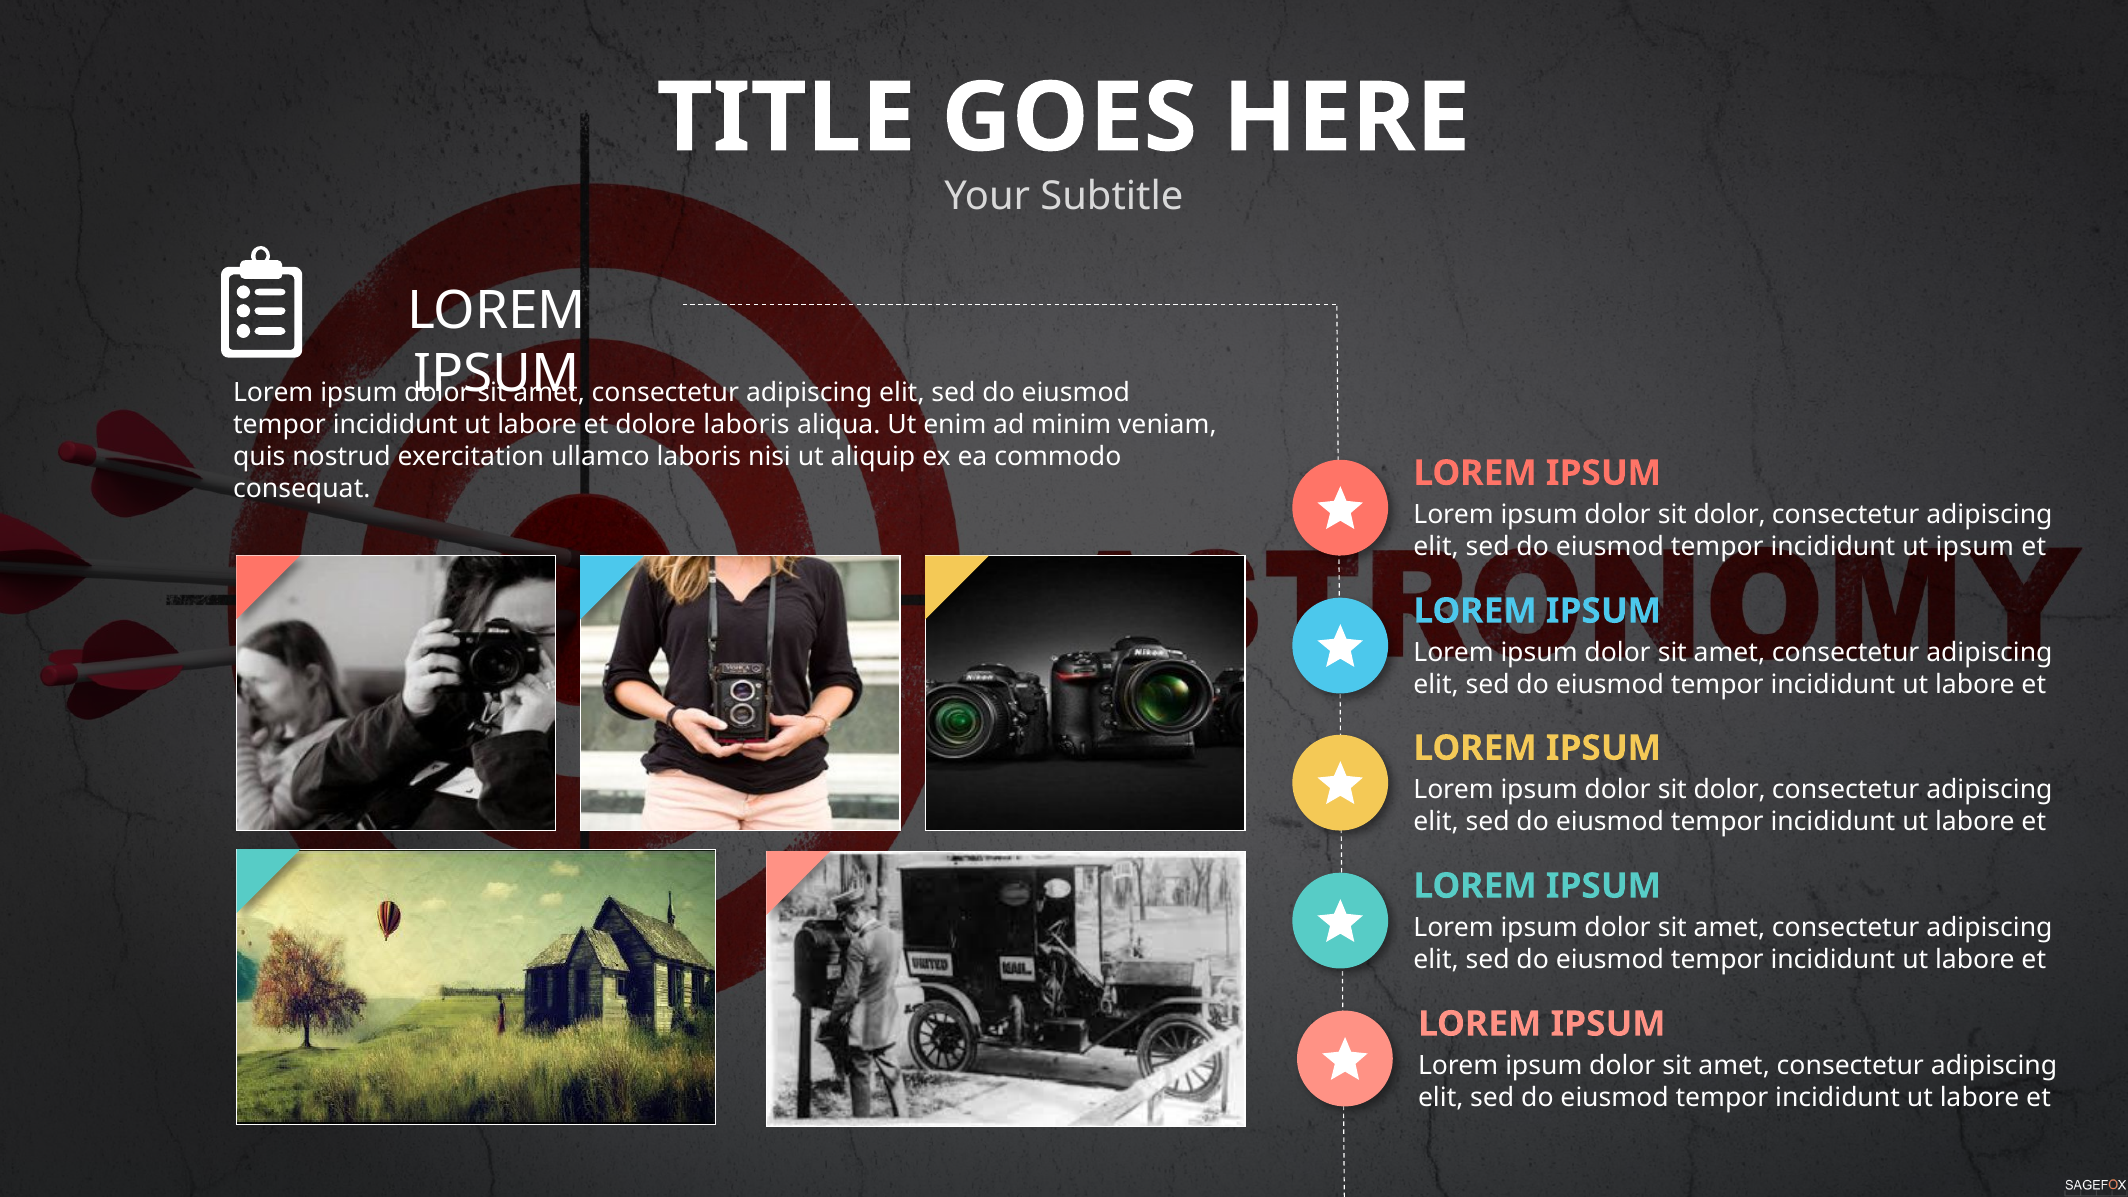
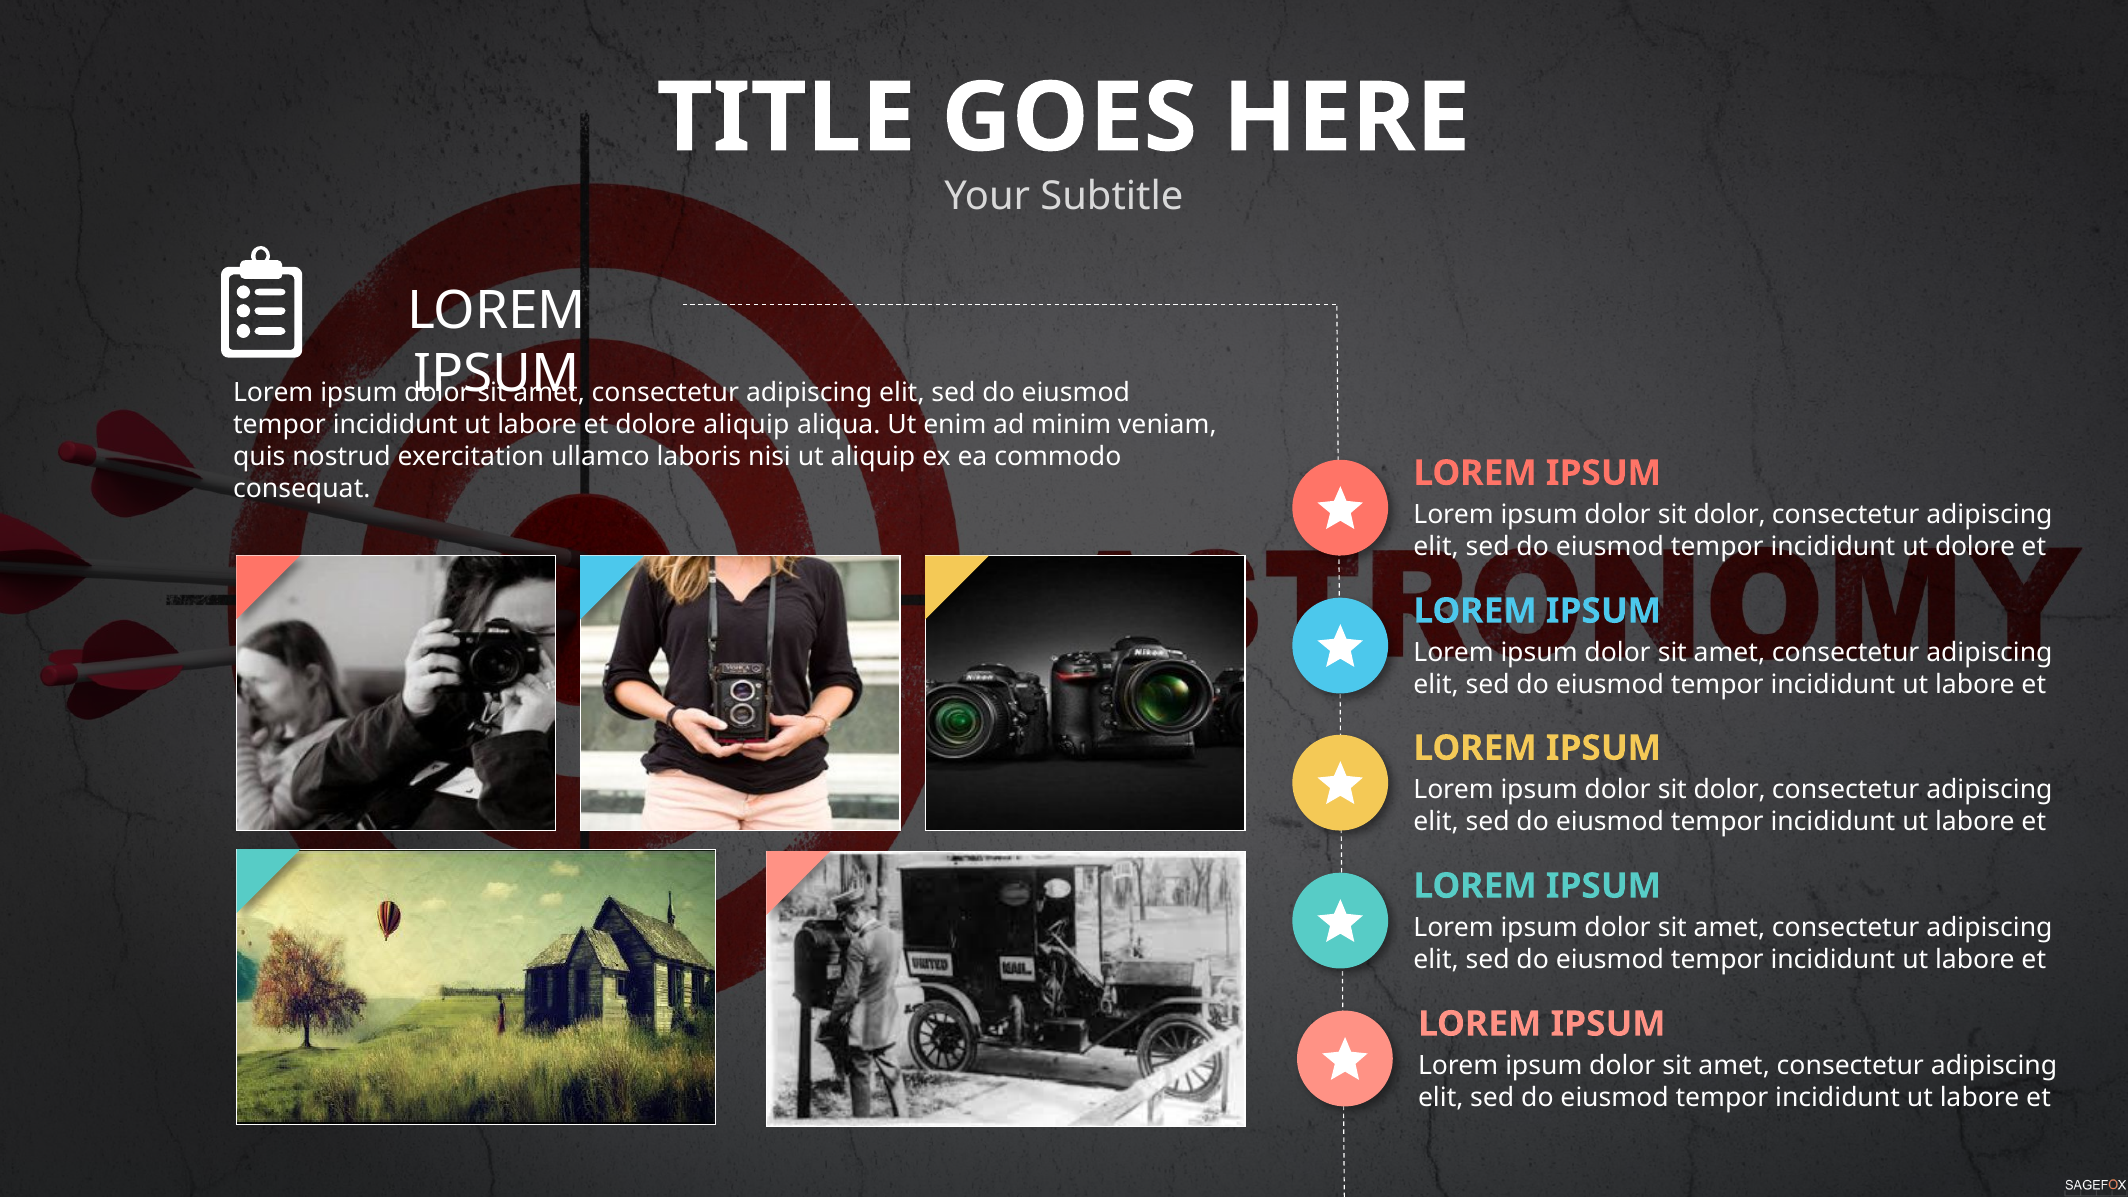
dolore laboris: laboris -> aliquip
ut ipsum: ipsum -> dolore
